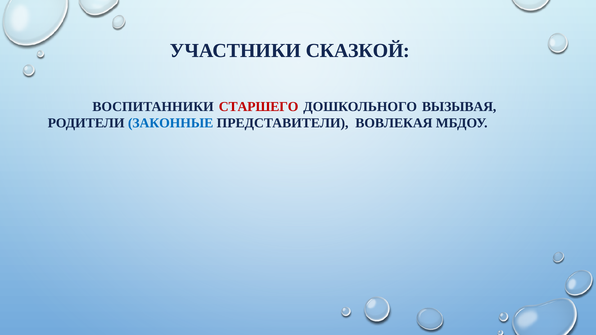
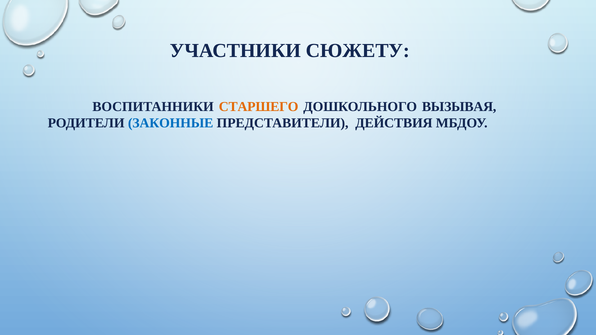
СКАЗКОЙ: СКАЗКОЙ -> СЮЖЕТУ
СТАРШЕГО colour: red -> orange
ВОВЛЕКАЯ: ВОВЛЕКАЯ -> ДЕЙСТВИЯ
